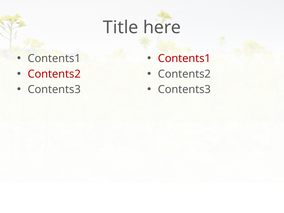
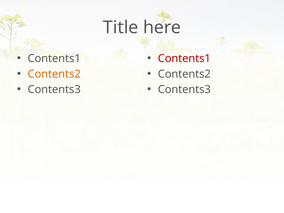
Contents2 at (54, 74) colour: red -> orange
